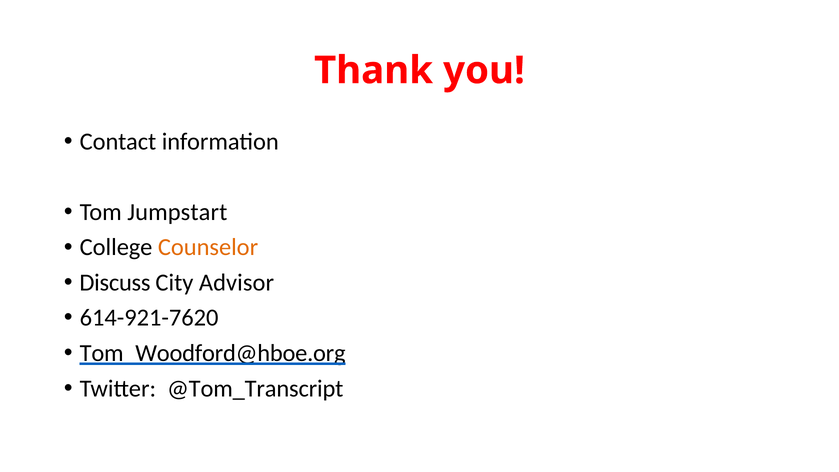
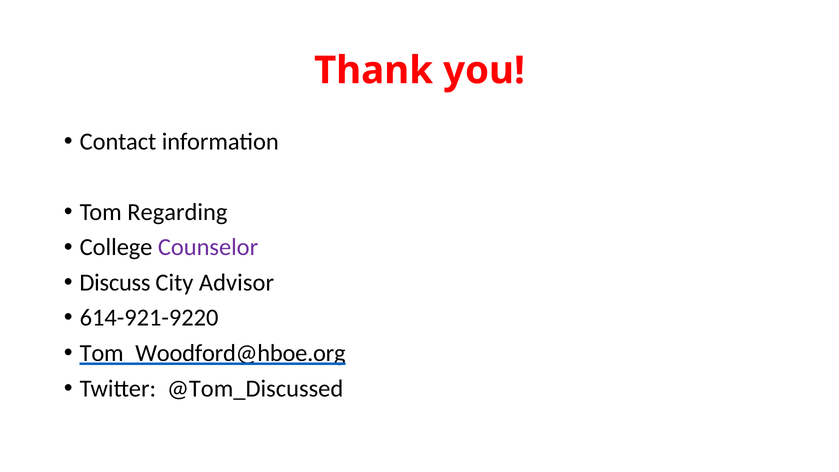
Jumpstart: Jumpstart -> Regarding
Counselor colour: orange -> purple
614-921-7620: 614-921-7620 -> 614-921-9220
@Tom_Transcript: @Tom_Transcript -> @Tom_Discussed
